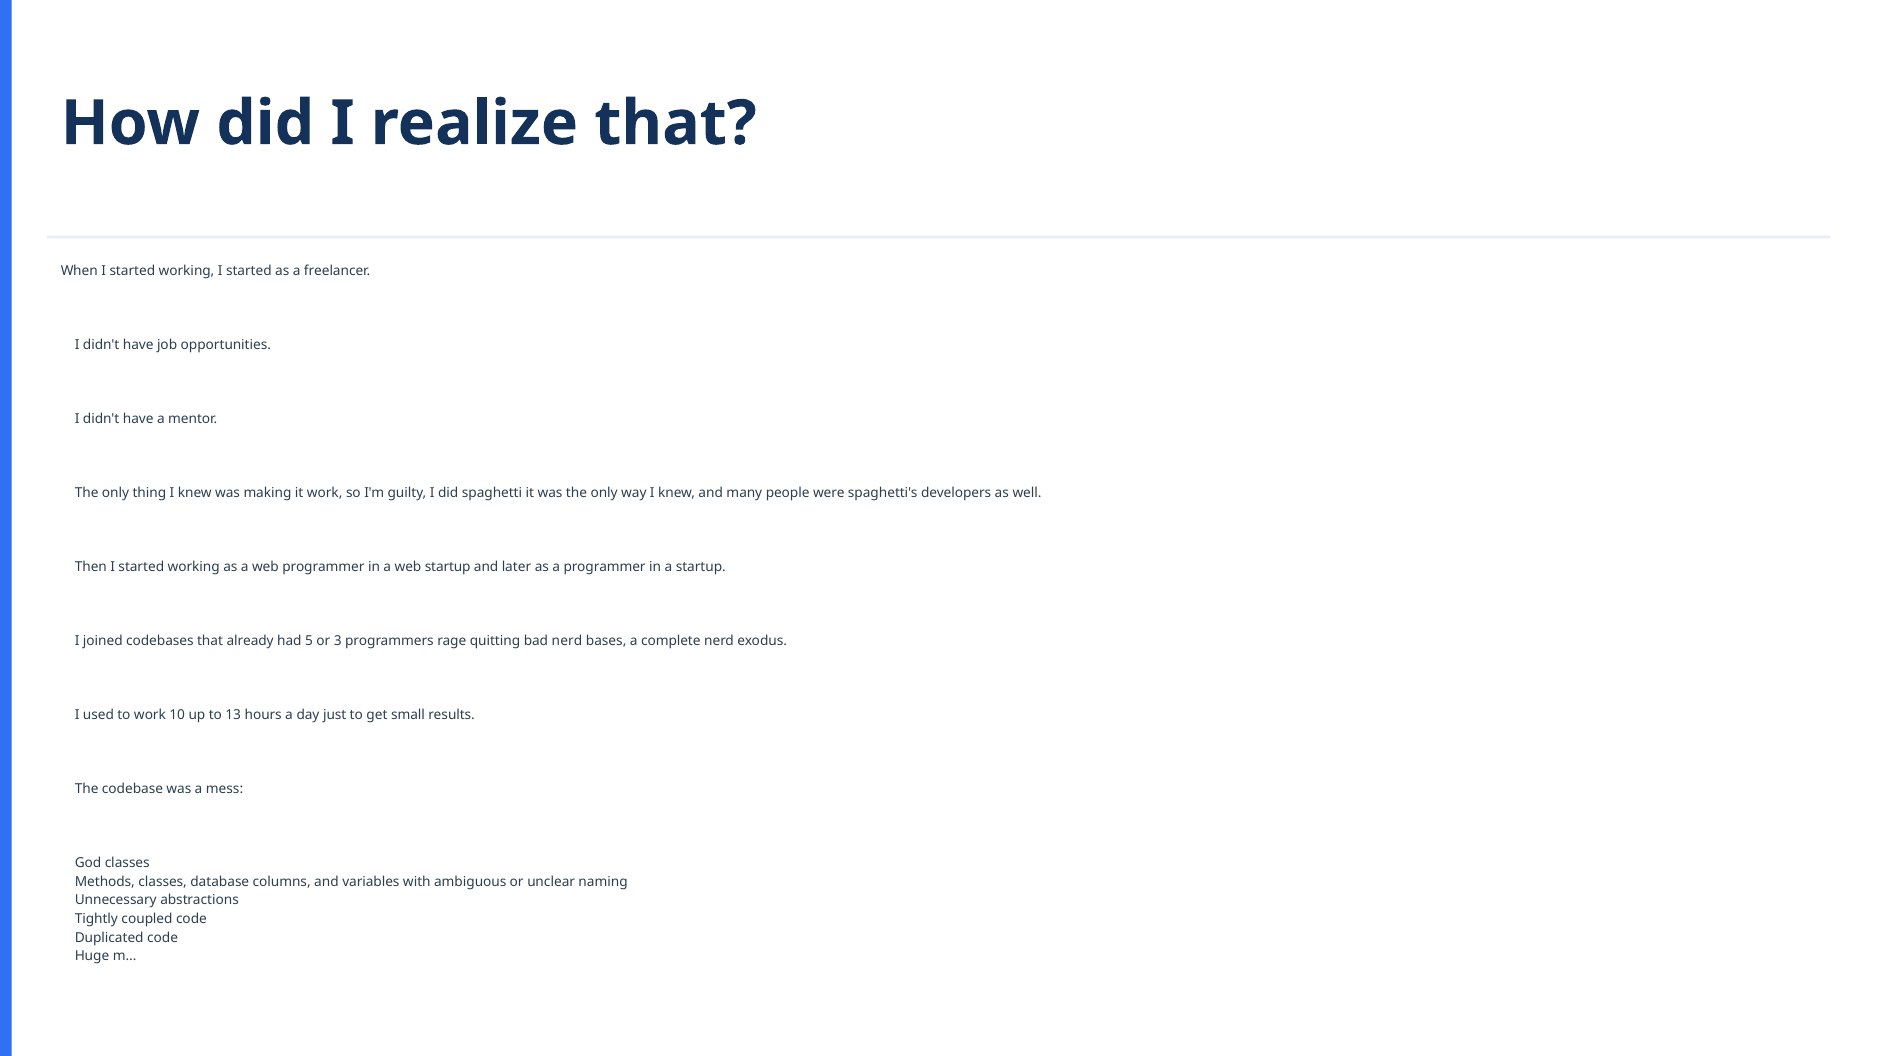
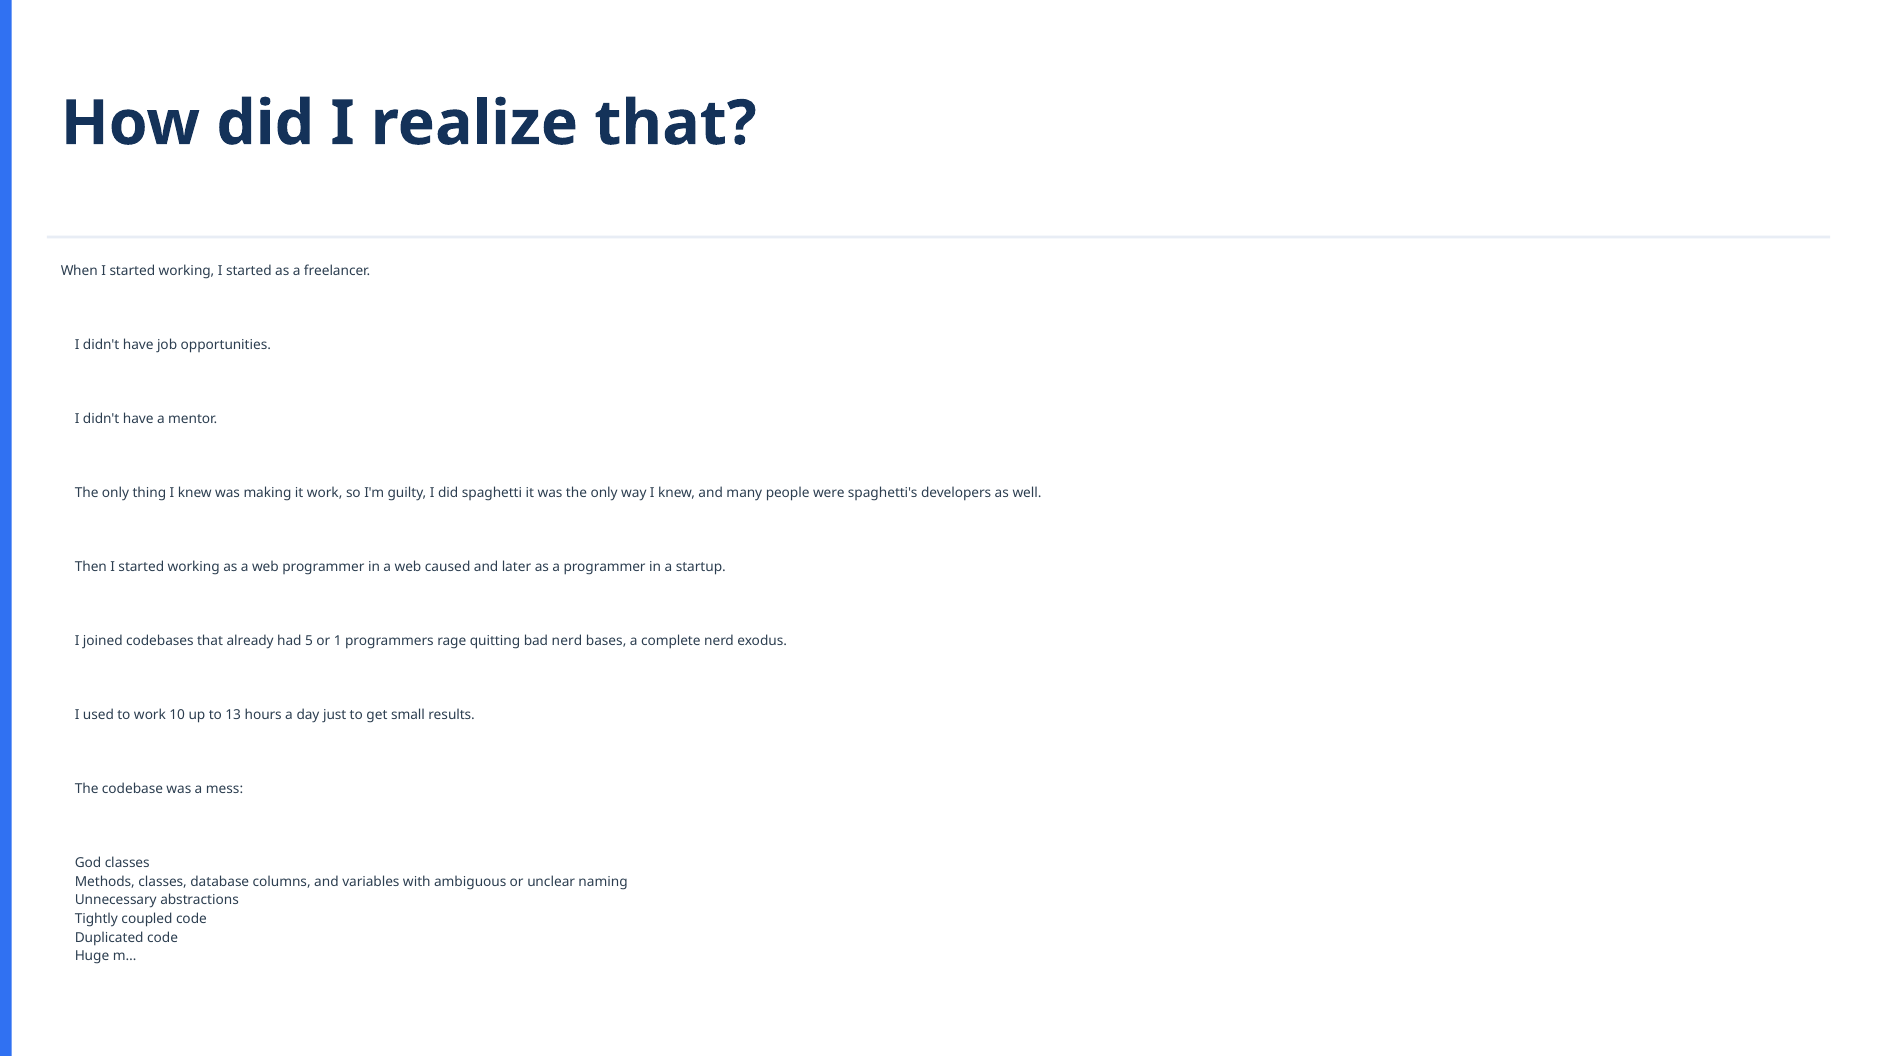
web startup: startup -> caused
3: 3 -> 1
